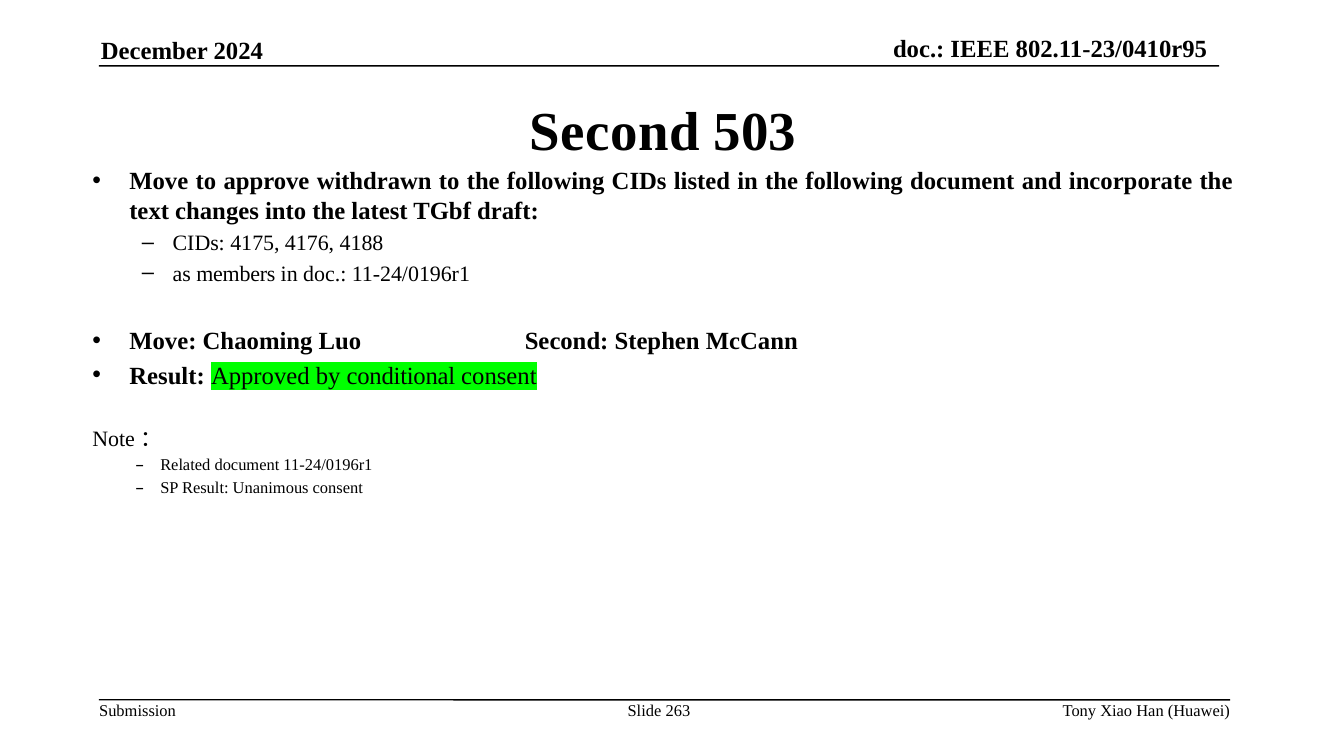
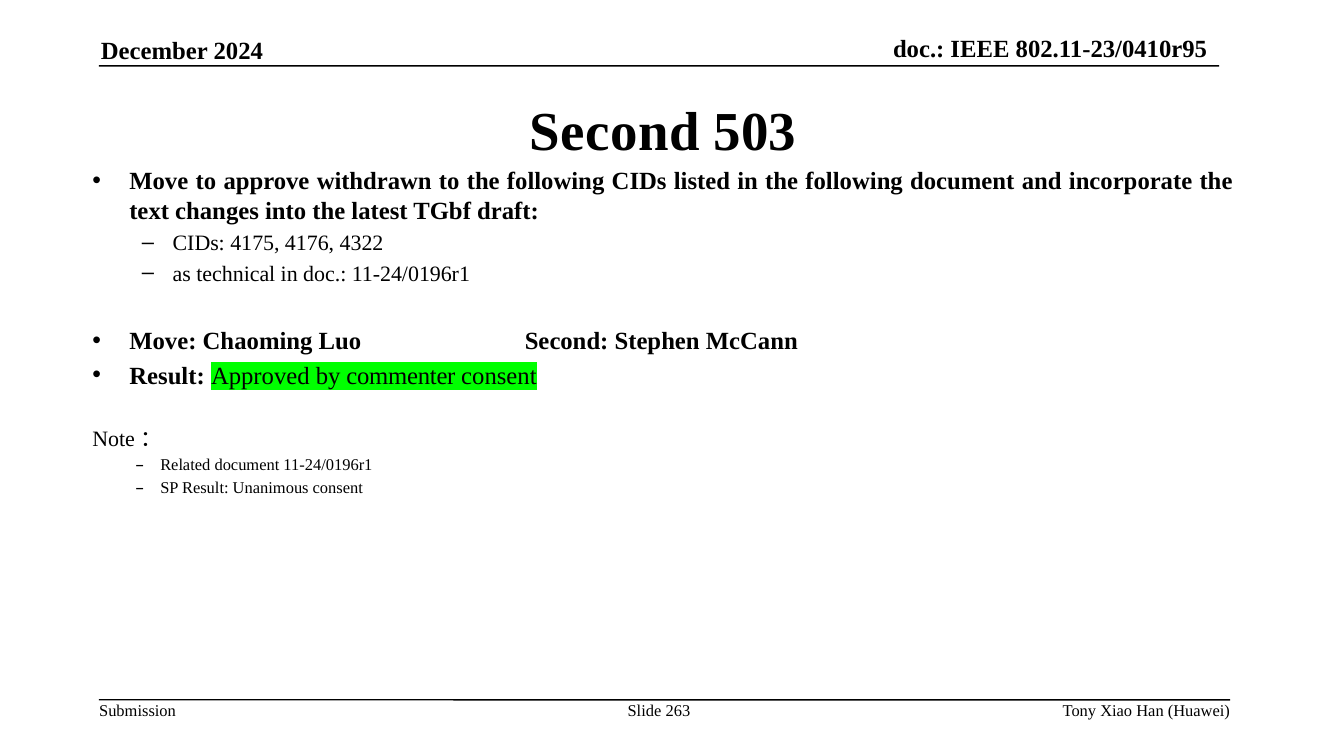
4188: 4188 -> 4322
members: members -> technical
conditional: conditional -> commenter
